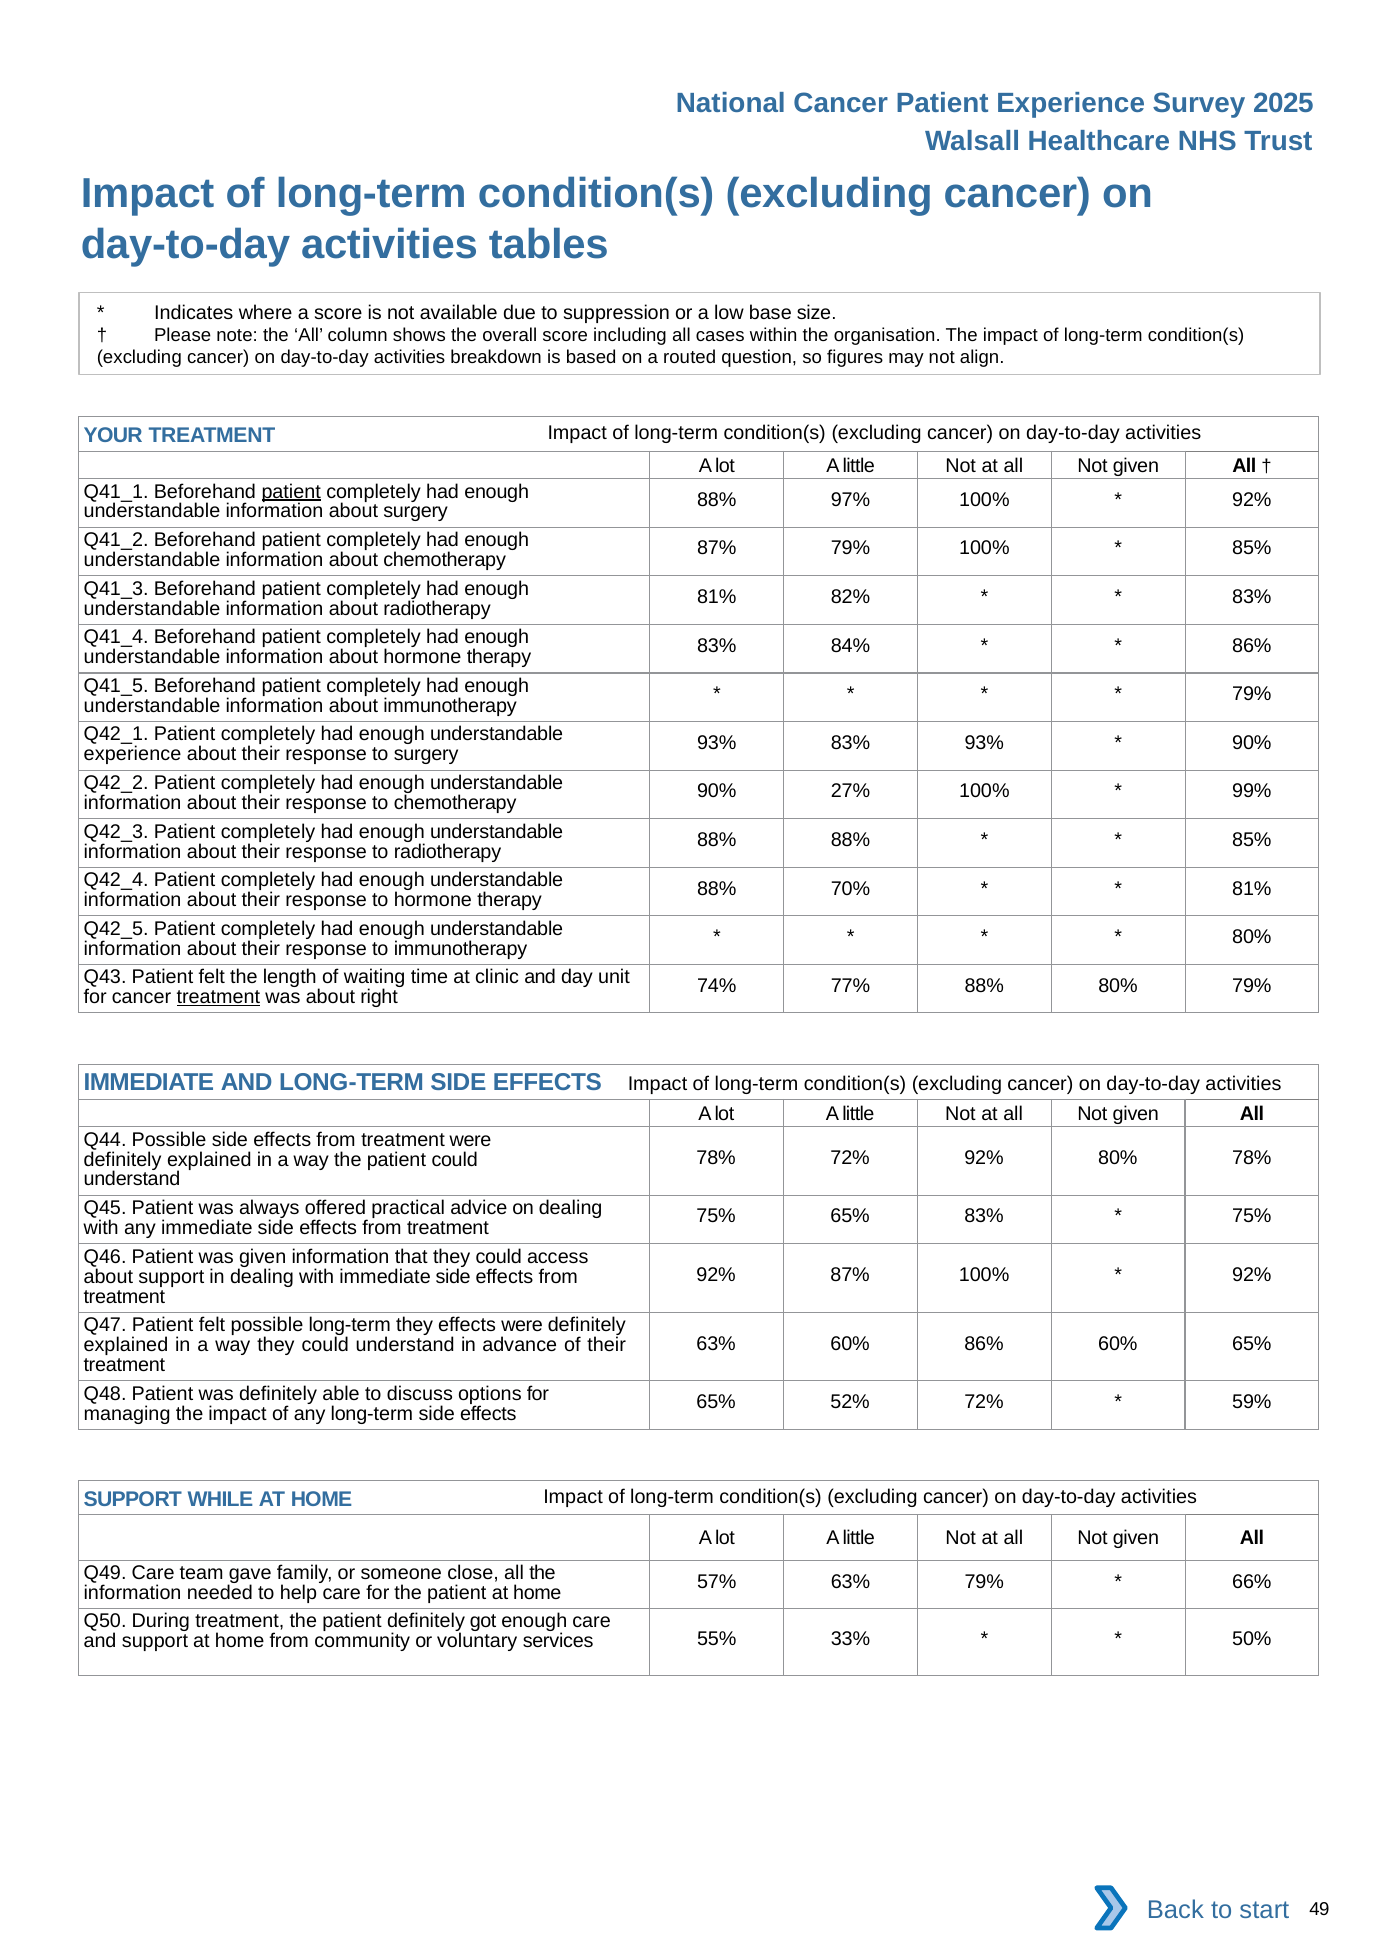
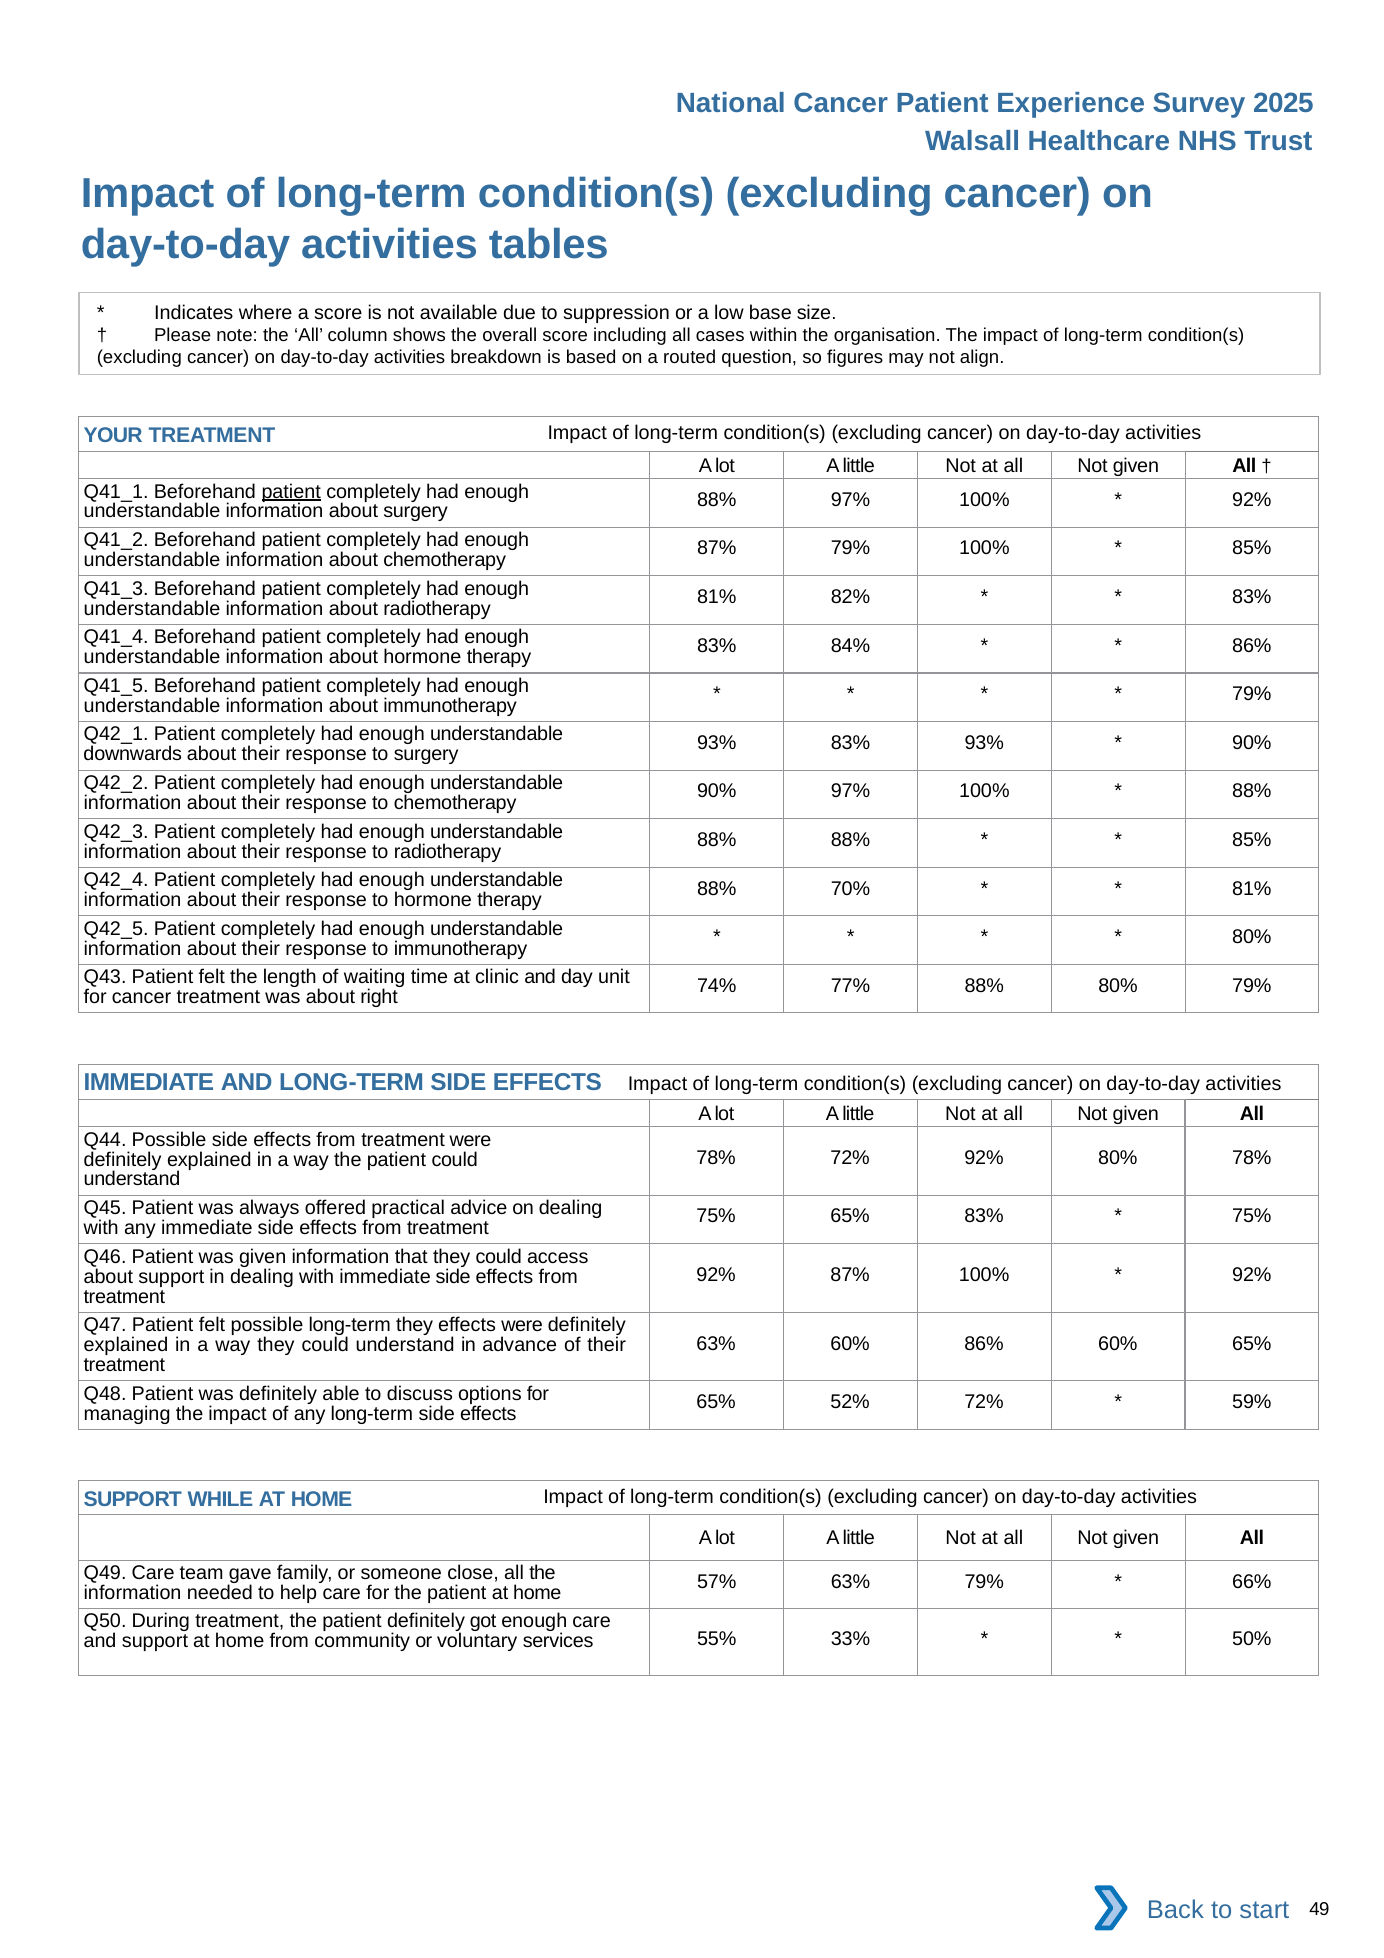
experience at (133, 755): experience -> downwards
90% 27%: 27% -> 97%
99% at (1252, 792): 99% -> 88%
treatment at (218, 998) underline: present -> none
